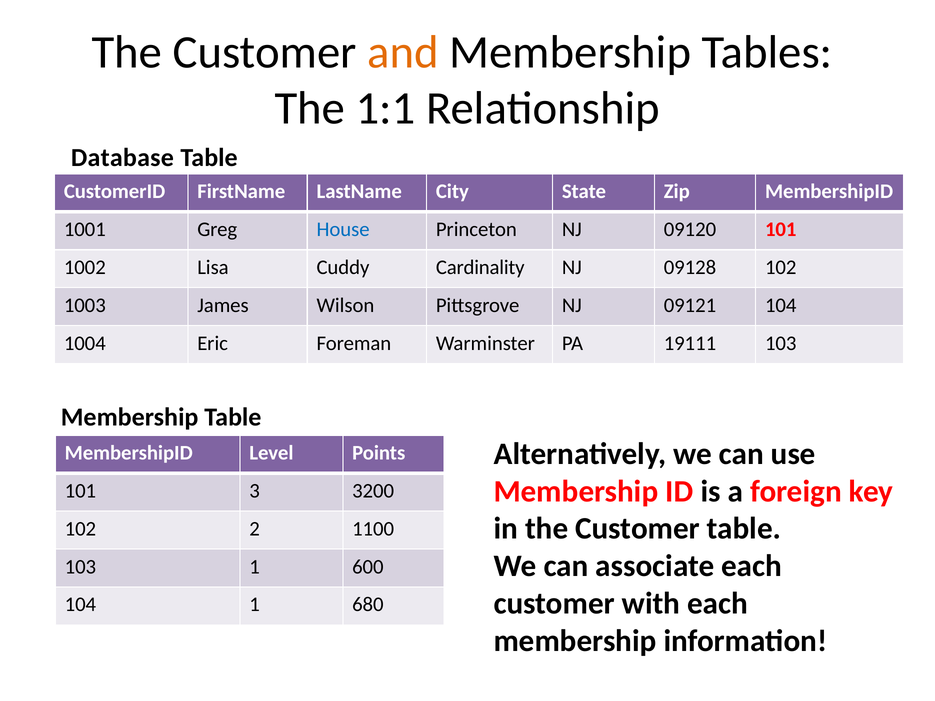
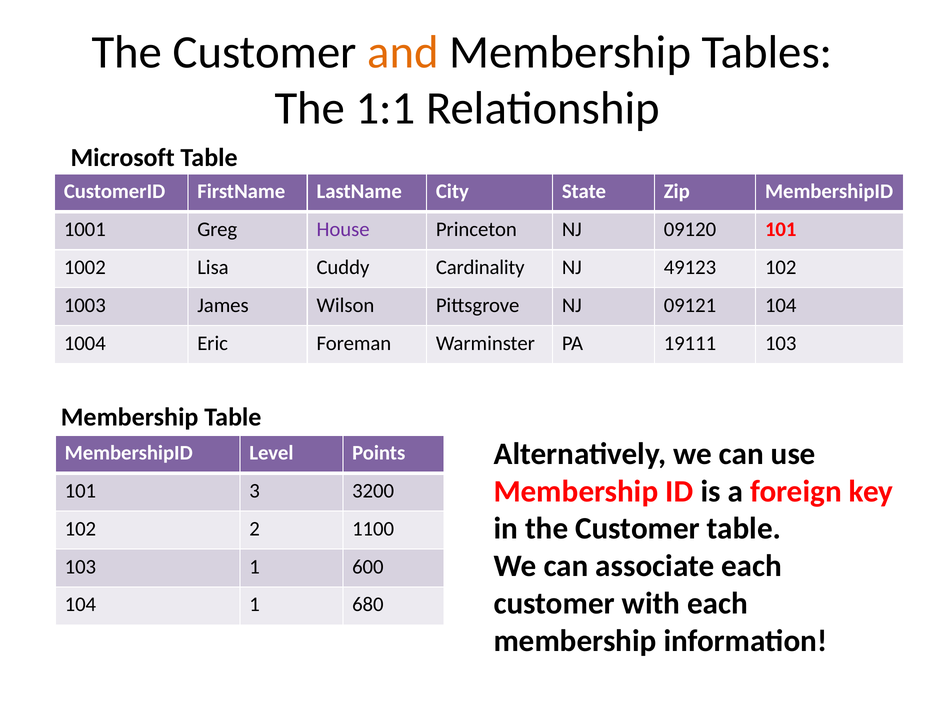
Database: Database -> Microsoft
House colour: blue -> purple
09128: 09128 -> 49123
